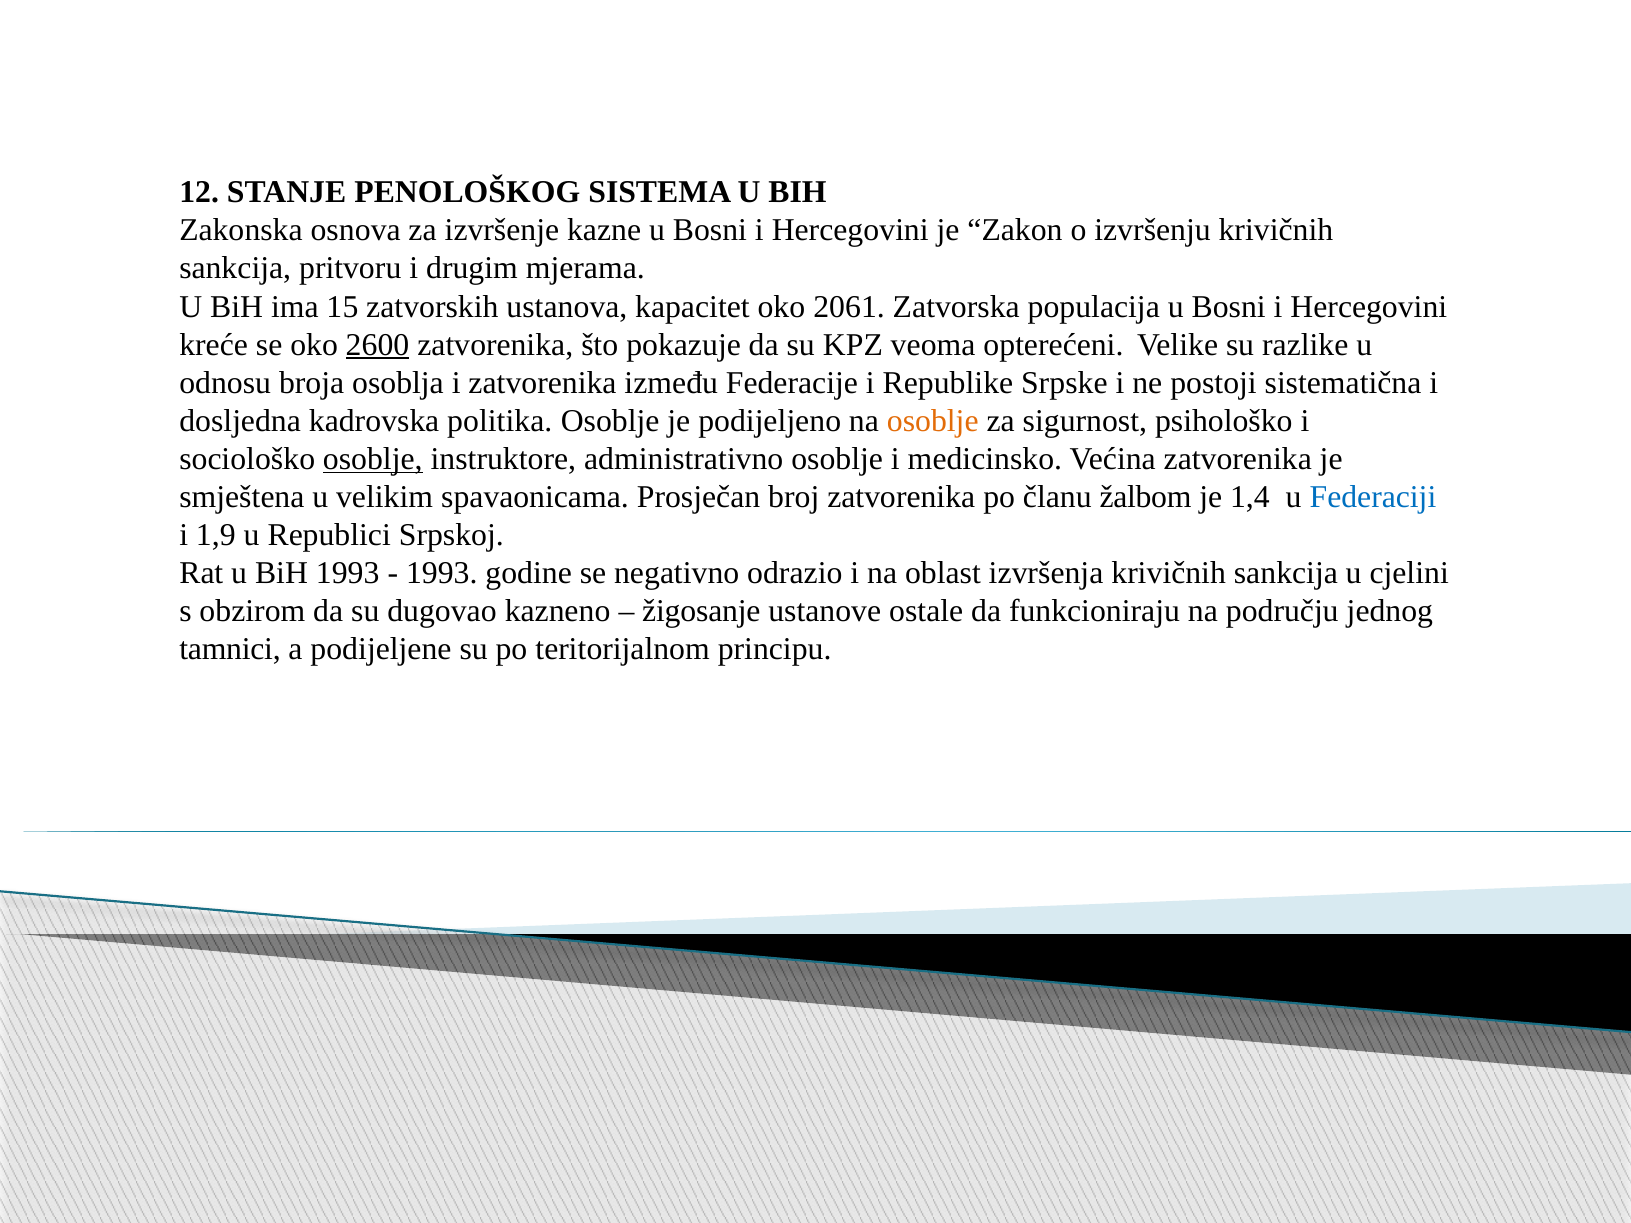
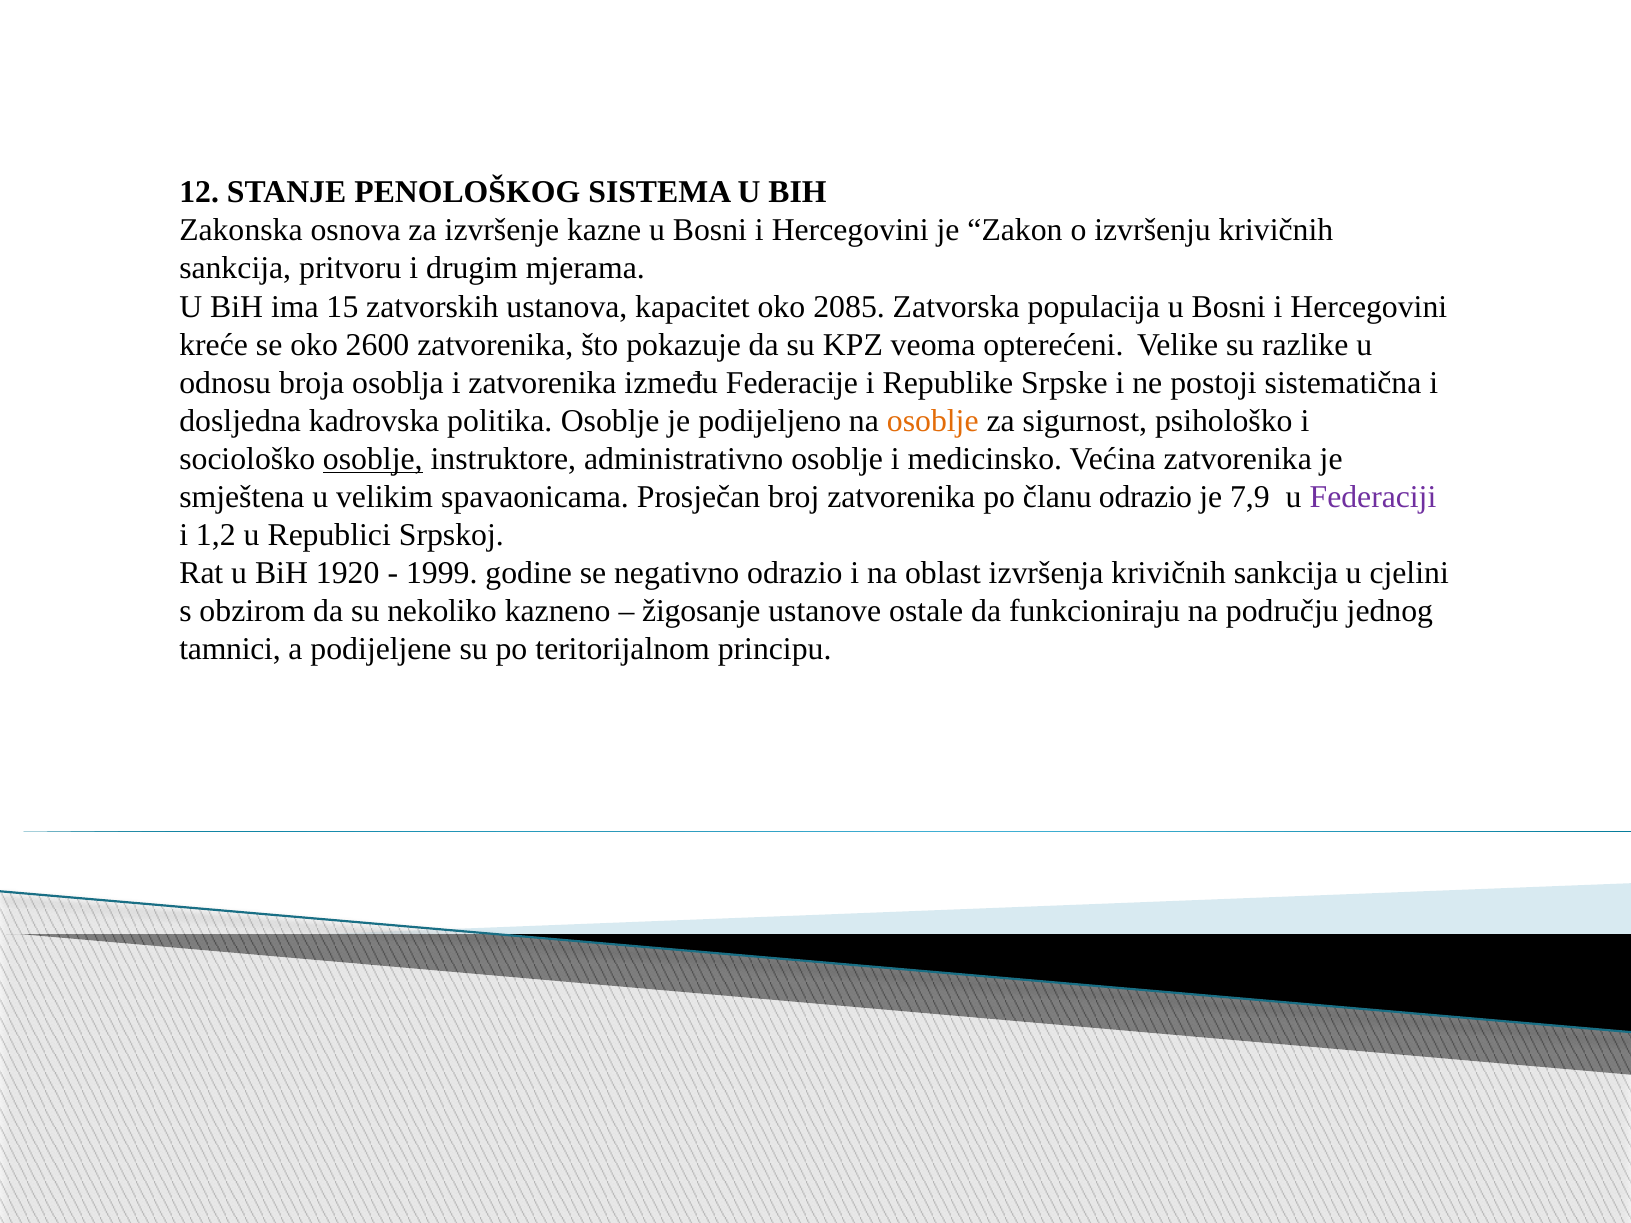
2061: 2061 -> 2085
2600 underline: present -> none
članu žalbom: žalbom -> odrazio
1,4: 1,4 -> 7,9
Federaciji colour: blue -> purple
1,9: 1,9 -> 1,2
BiH 1993: 1993 -> 1920
1993 at (442, 573): 1993 -> 1999
dugovao: dugovao -> nekoliko
